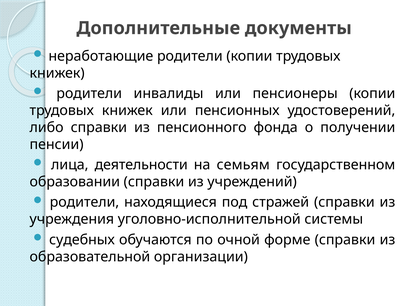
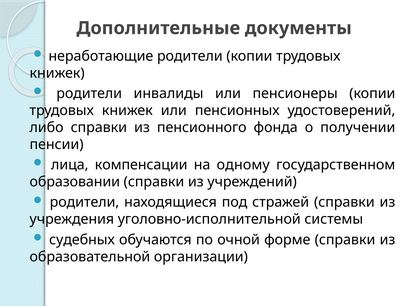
деятельности: деятельности -> компенсации
семьям: семьям -> одному
